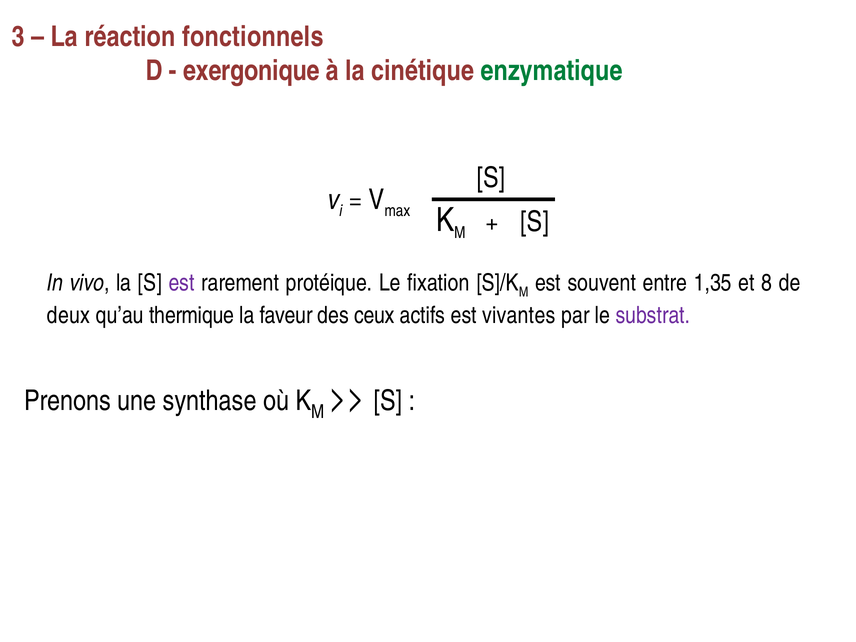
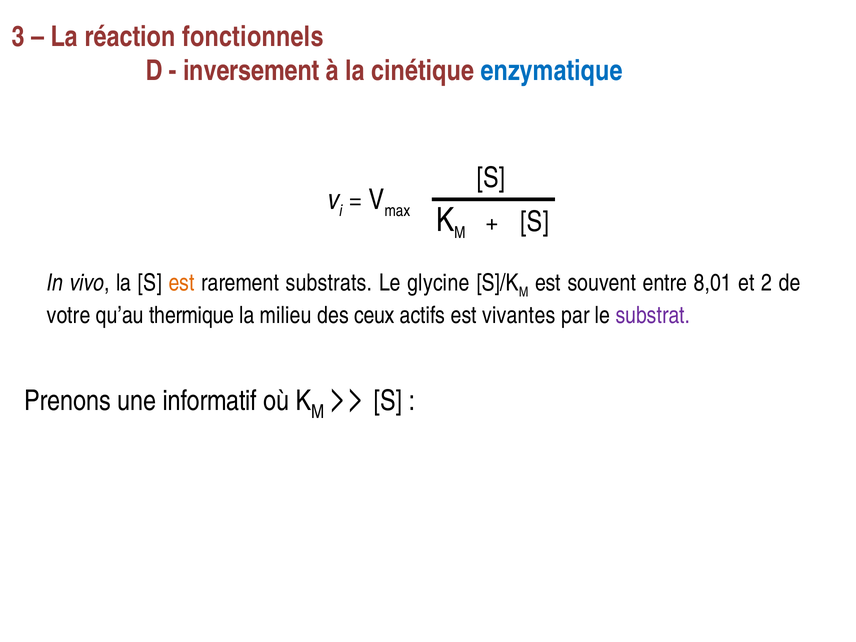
exergonique: exergonique -> inversement
enzymatique colour: green -> blue
est at (182, 283) colour: purple -> orange
protéique: protéique -> substrats
fixation: fixation -> glycine
1,35: 1,35 -> 8,01
8: 8 -> 2
deux: deux -> votre
faveur: faveur -> milieu
synthase: synthase -> informatif
